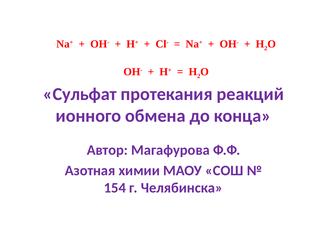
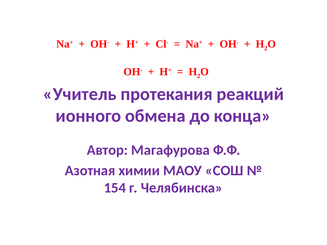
Сульфат: Сульфат -> Учитель
